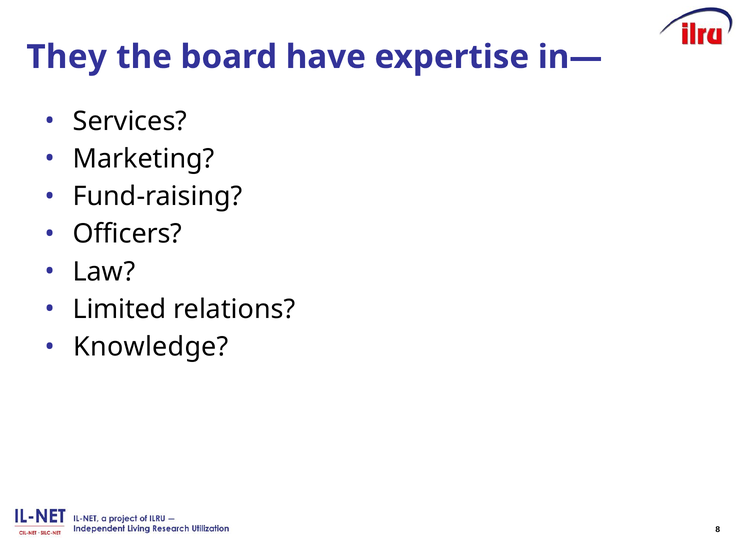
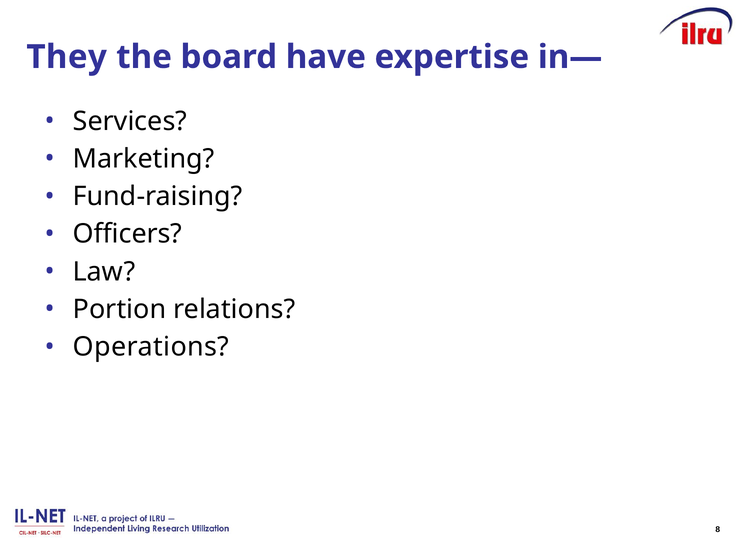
Limited: Limited -> Portion
Knowledge: Knowledge -> Operations
